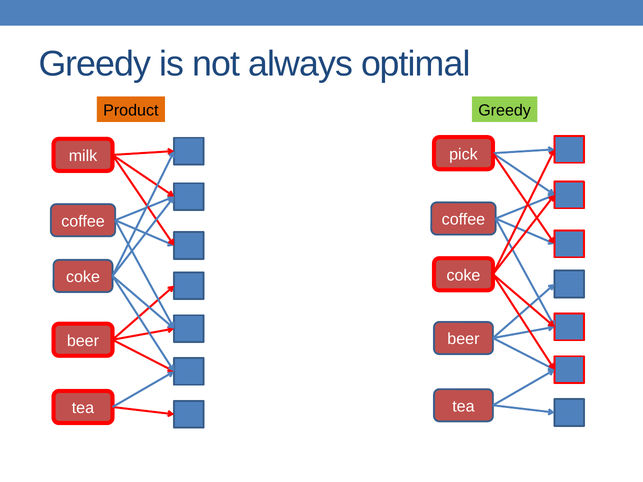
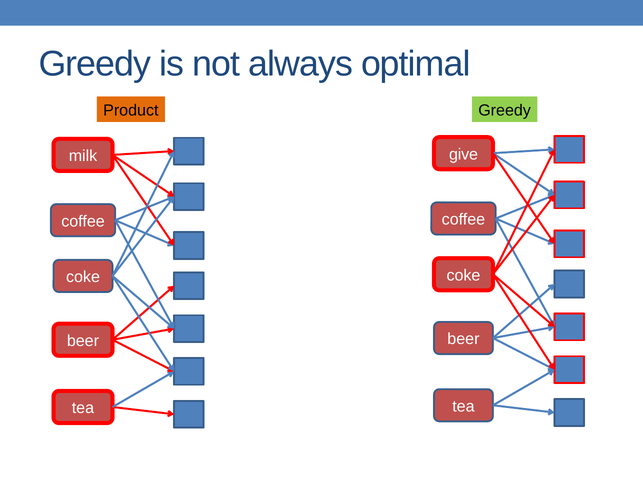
pick: pick -> give
